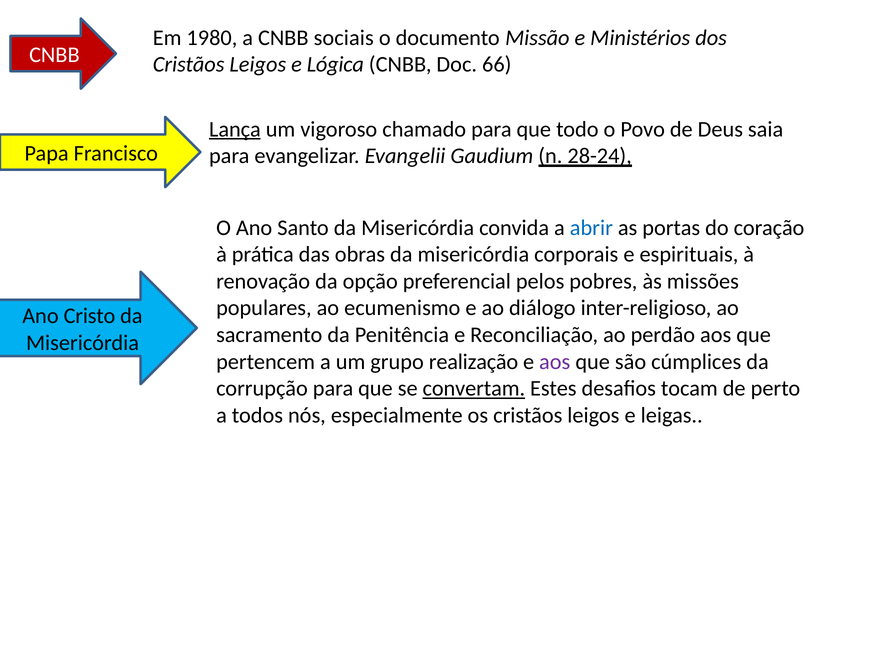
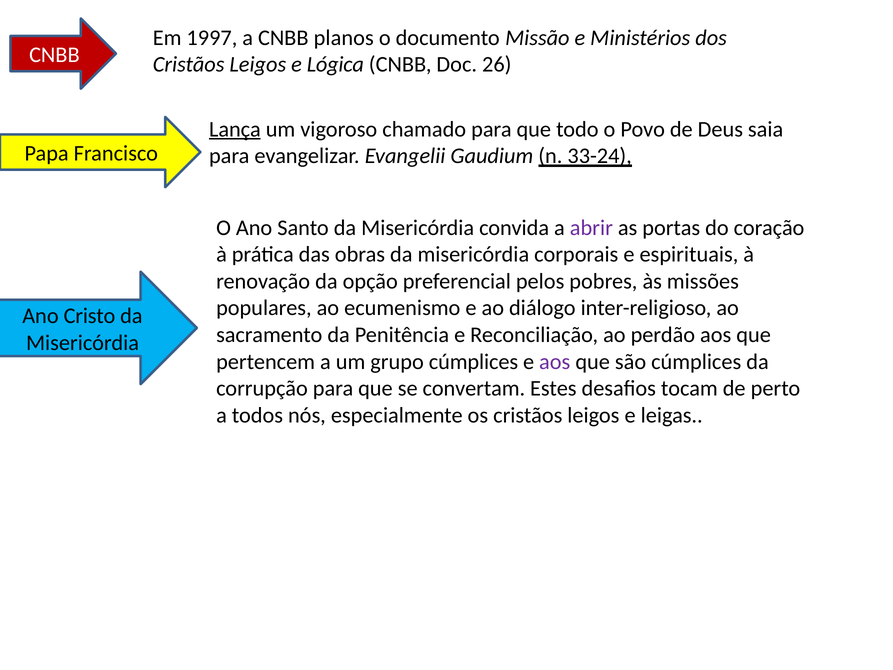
1980: 1980 -> 1997
sociais: sociais -> planos
66: 66 -> 26
28-24: 28-24 -> 33-24
abrir colour: blue -> purple
grupo realização: realização -> cúmplices
convertam underline: present -> none
